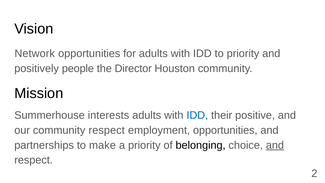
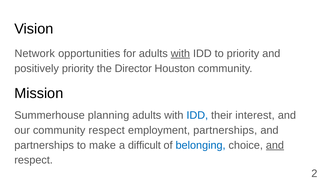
with at (180, 53) underline: none -> present
positively people: people -> priority
interests: interests -> planning
positive: positive -> interest
employment opportunities: opportunities -> partnerships
a priority: priority -> difficult
belonging colour: black -> blue
